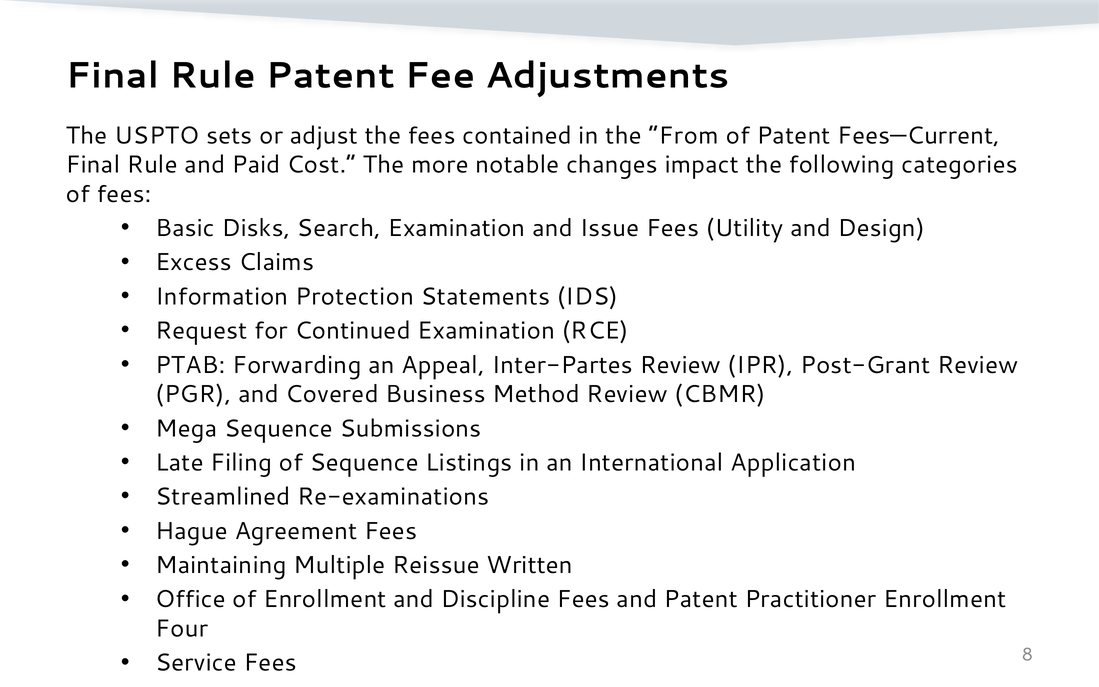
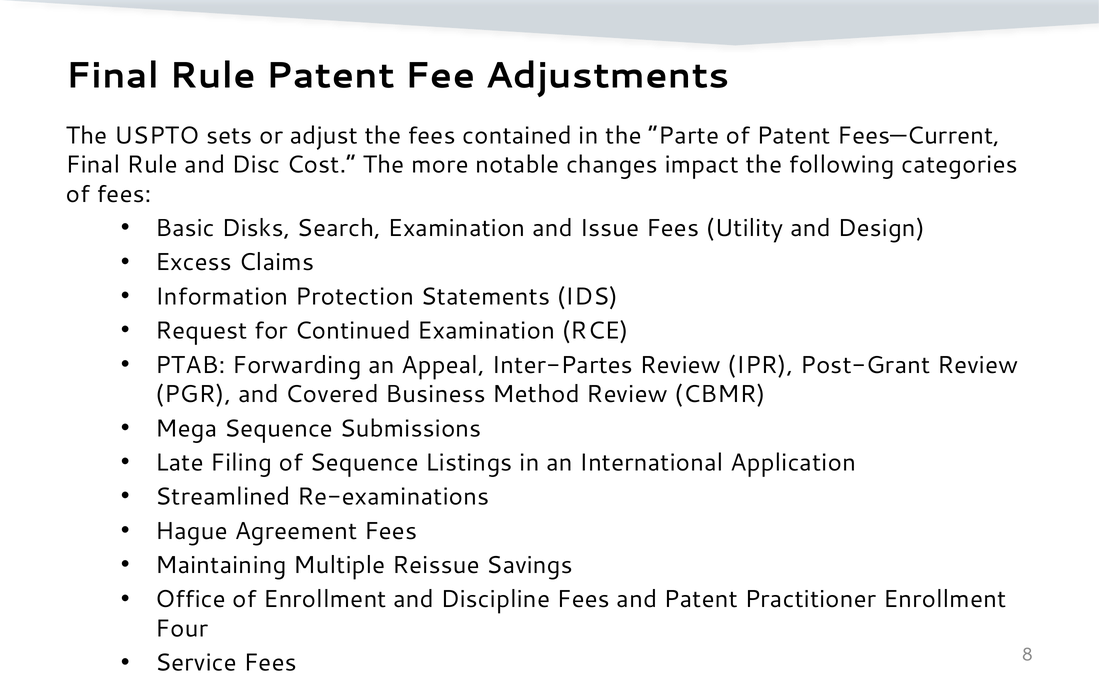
From: From -> Parte
Paid: Paid -> Disc
Written: Written -> Savings
